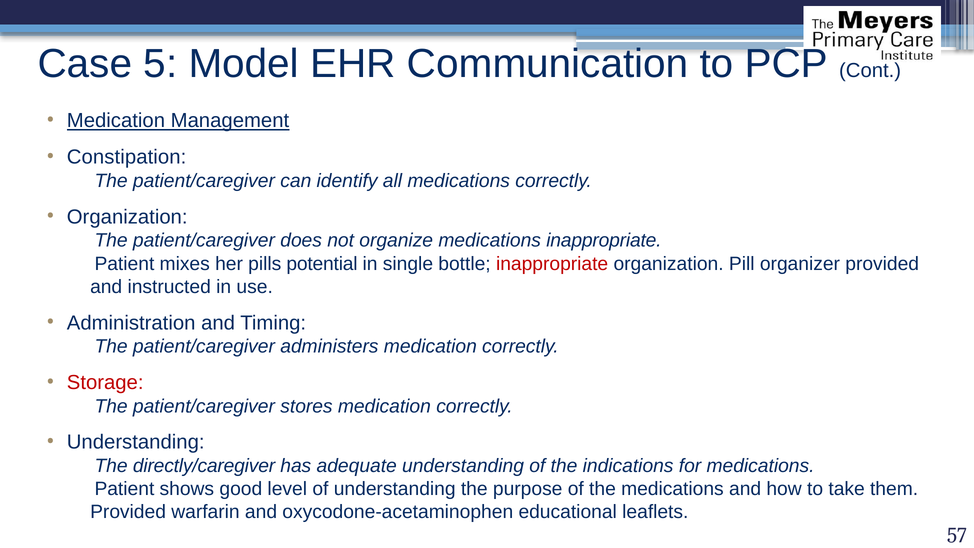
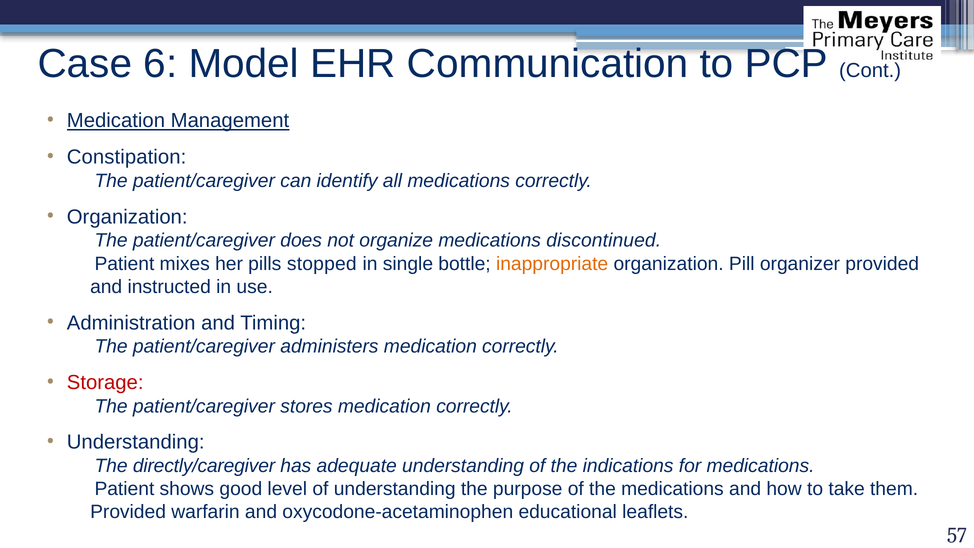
5: 5 -> 6
medications inappropriate: inappropriate -> discontinued
potential: potential -> stopped
inappropriate at (552, 264) colour: red -> orange
